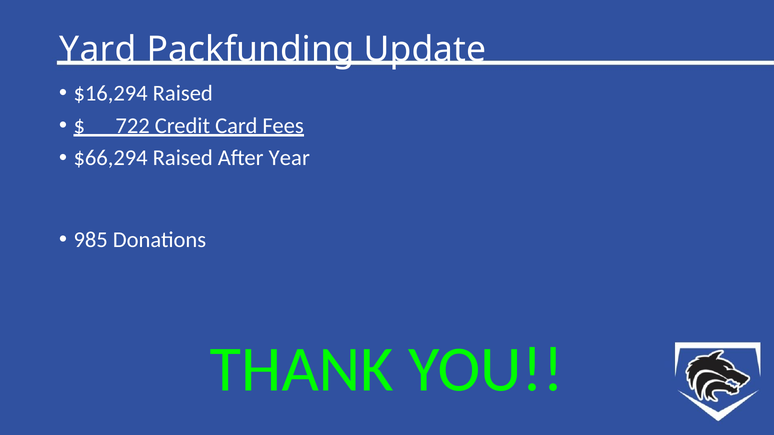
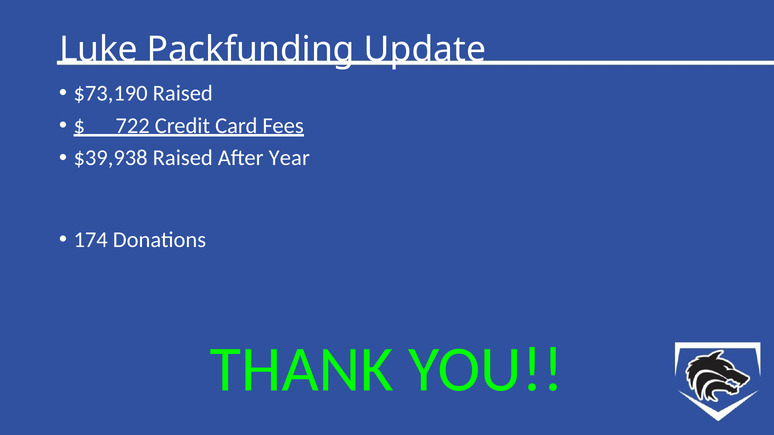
Yard: Yard -> Luke
$16,294: $16,294 -> $73,190
$66,294: $66,294 -> $39,938
985: 985 -> 174
